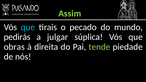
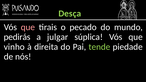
Assim: Assim -> Desça
que at (28, 27) colour: light blue -> pink
obras: obras -> vinho
